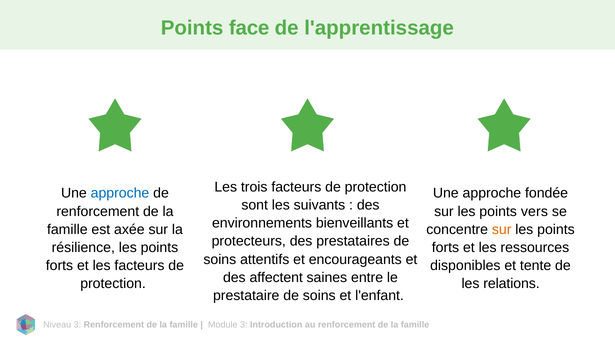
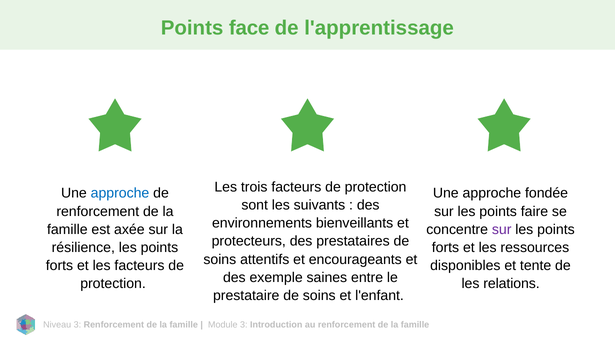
vers: vers -> faire
sur at (502, 229) colour: orange -> purple
affectent: affectent -> exemple
